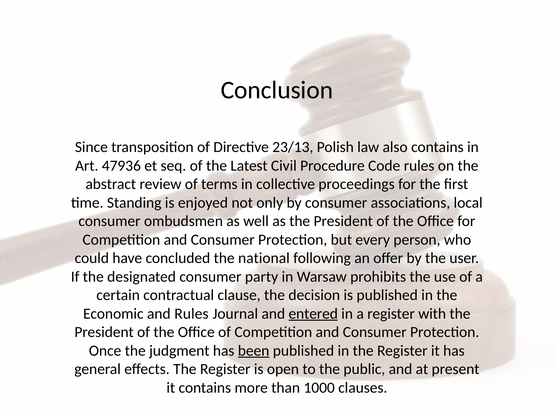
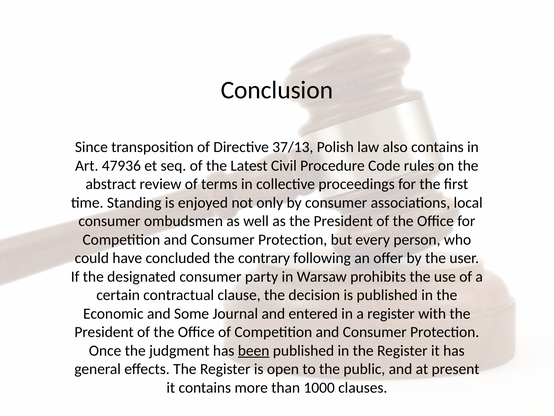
23/13: 23/13 -> 37/13
national: national -> contrary
and Rules: Rules -> Some
entered underline: present -> none
